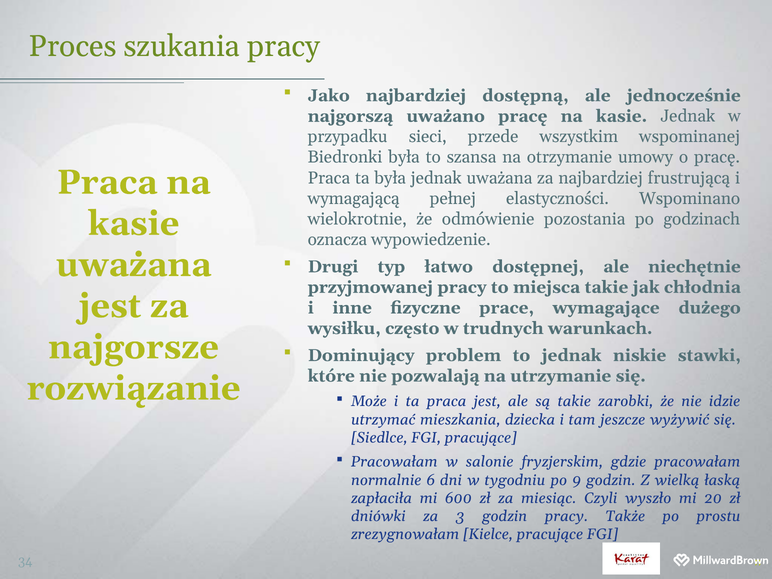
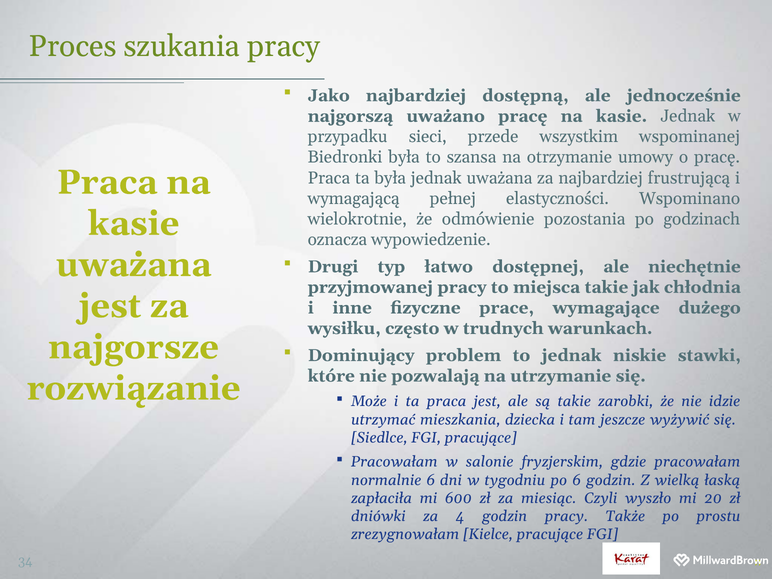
po 9: 9 -> 6
3: 3 -> 4
